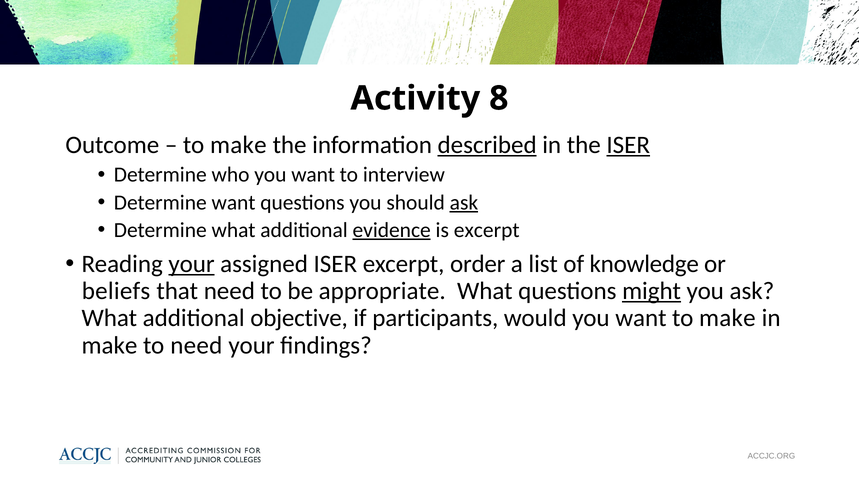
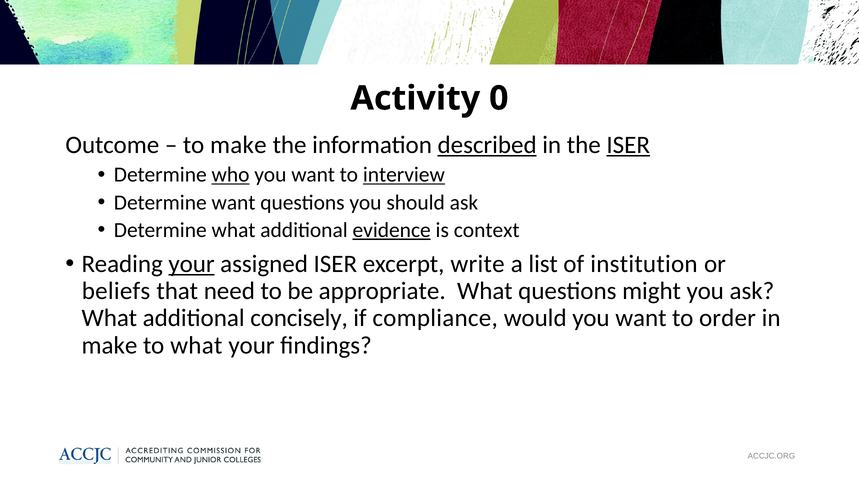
8: 8 -> 0
who underline: none -> present
interview underline: none -> present
ask at (464, 202) underline: present -> none
is excerpt: excerpt -> context
order: order -> write
knowledge: knowledge -> institution
might underline: present -> none
objective: objective -> concisely
participants: participants -> compliance
make at (727, 318): make -> order
to need: need -> what
